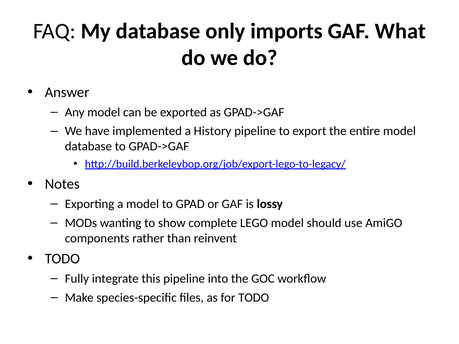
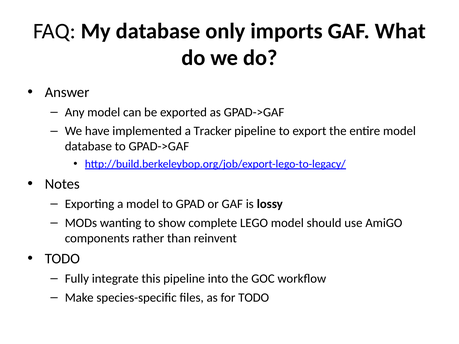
History: History -> Tracker
